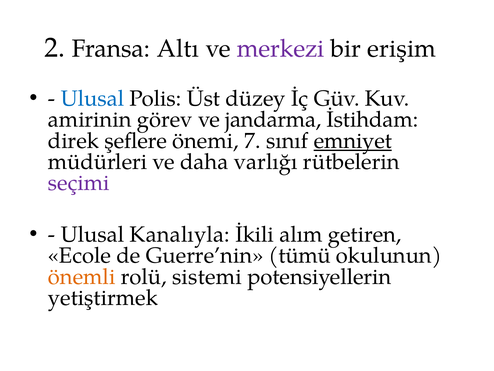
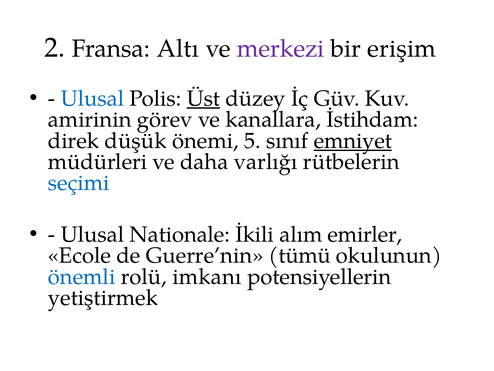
Üst underline: none -> present
jandarma: jandarma -> kanallara
şeflere: şeflere -> düşük
7: 7 -> 5
seçimi colour: purple -> blue
Kanalıyla: Kanalıyla -> Nationale
getiren: getiren -> emirler
önemli colour: orange -> blue
sistemi: sistemi -> imkanı
